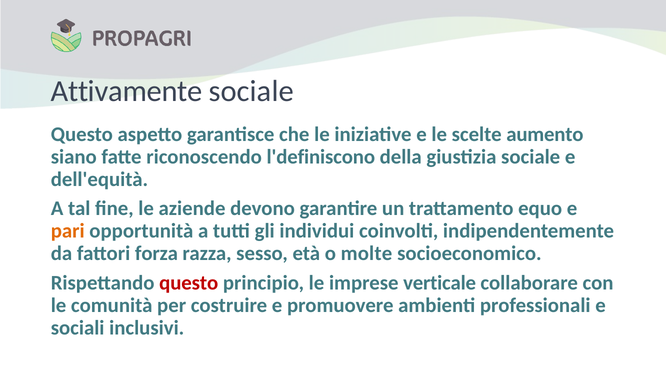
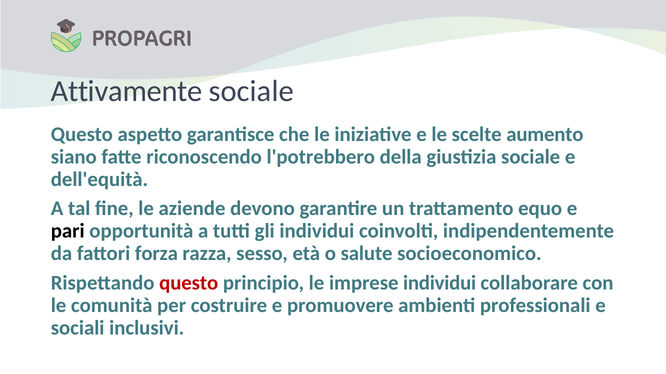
l'definiscono: l'definiscono -> l'potrebbero
pari colour: orange -> black
molte: molte -> salute
imprese verticale: verticale -> individui
